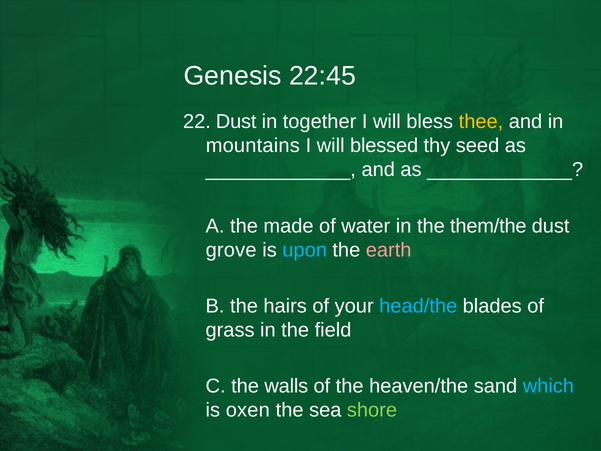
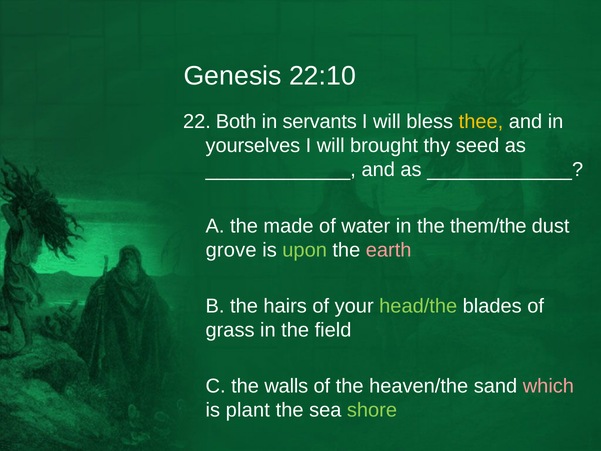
22:45: 22:45 -> 22:10
22 Dust: Dust -> Both
together: together -> servants
mountains: mountains -> yourselves
blessed: blessed -> brought
upon colour: light blue -> light green
head/the colour: light blue -> light green
which colour: light blue -> pink
oxen: oxen -> plant
